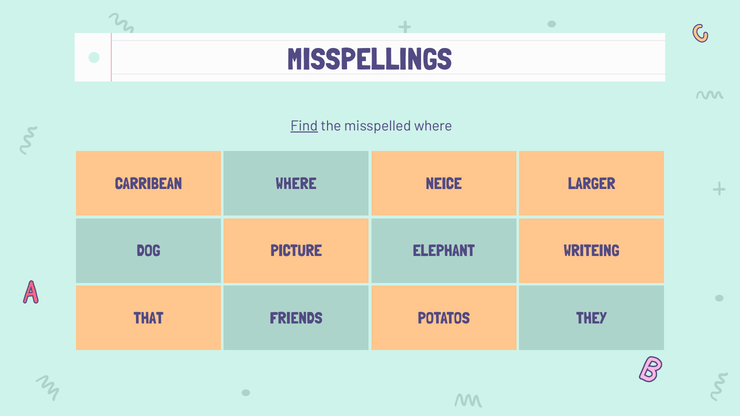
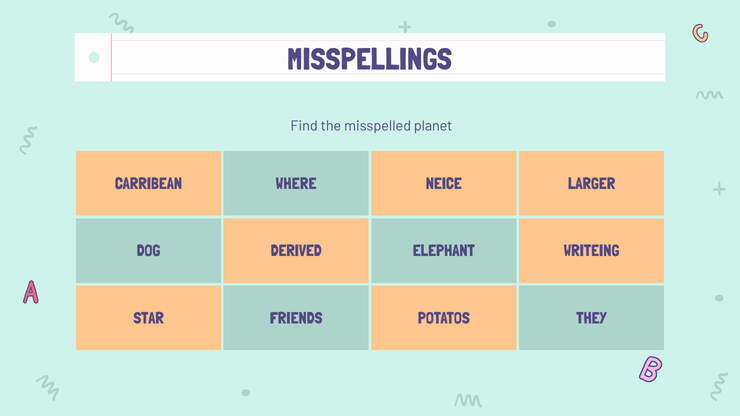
Find underline: present -> none
misspelled where: where -> planet
PICTURE: PICTURE -> DERIVED
THAT: THAT -> STAR
